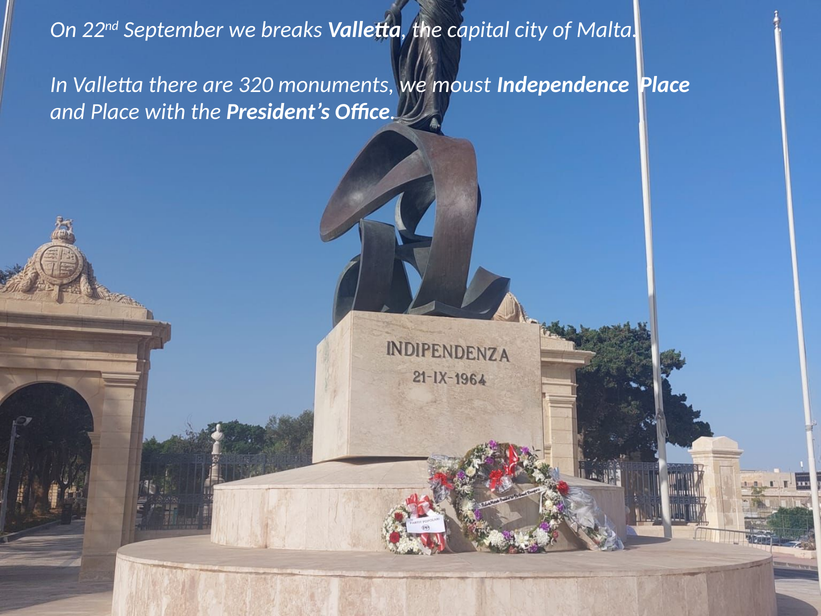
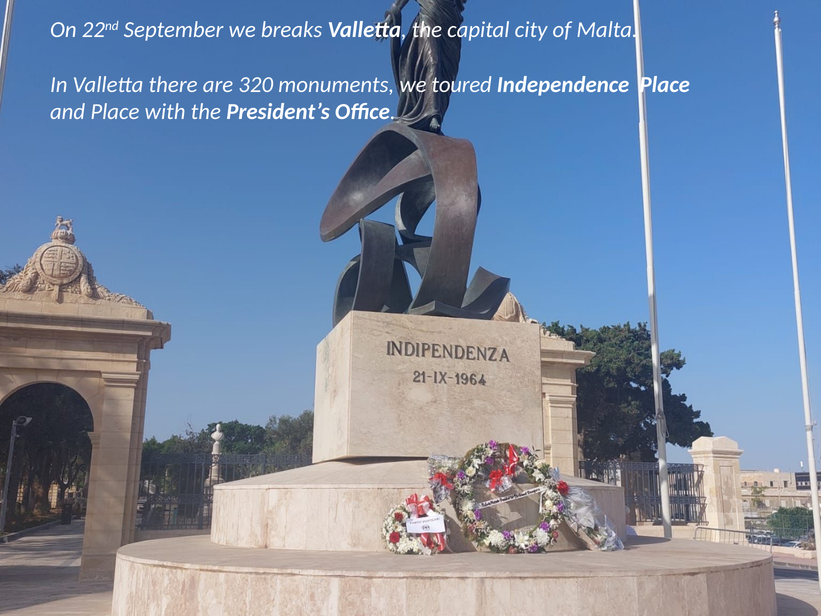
moust: moust -> toured
